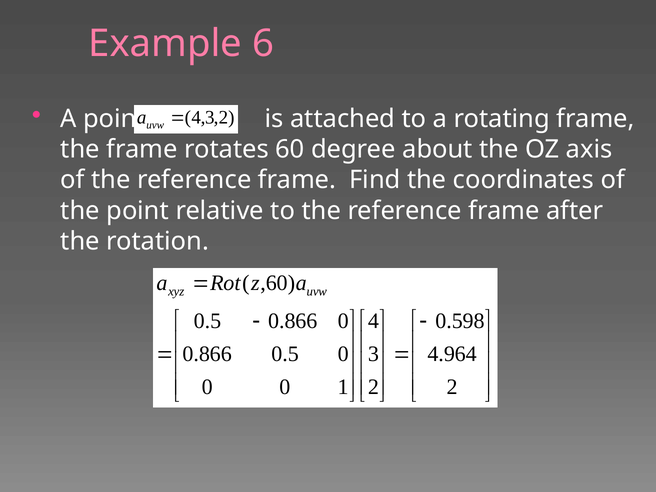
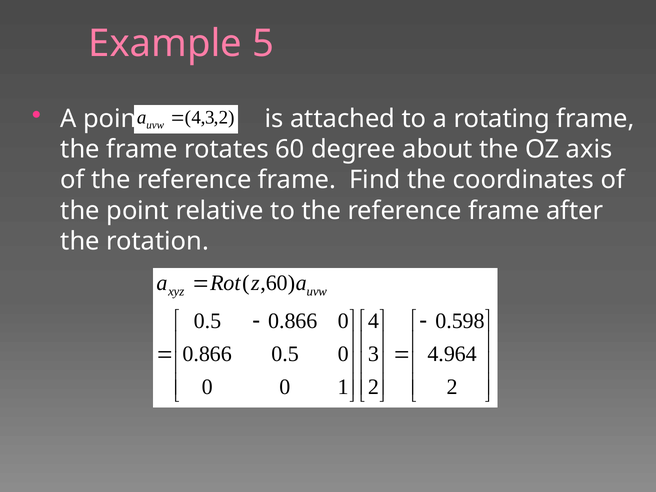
Example 6: 6 -> 5
